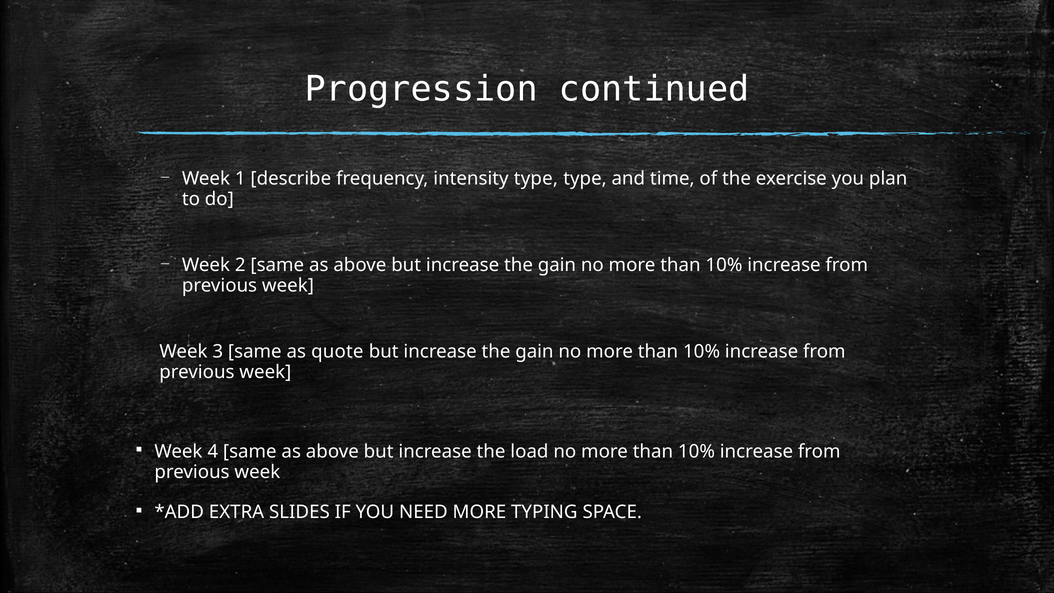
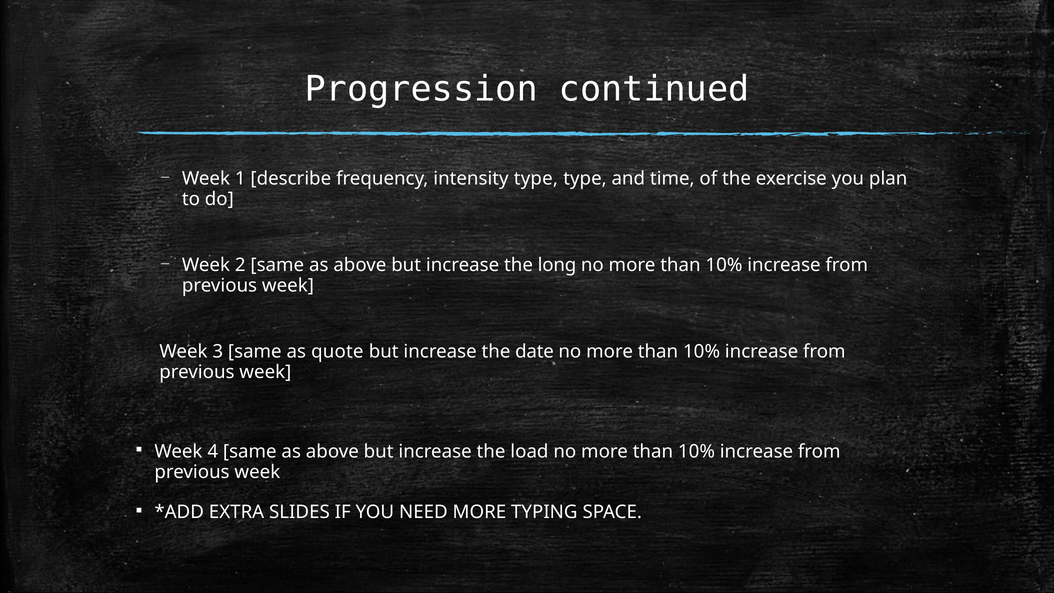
gain at (557, 266): gain -> long
gain at (534, 352): gain -> date
